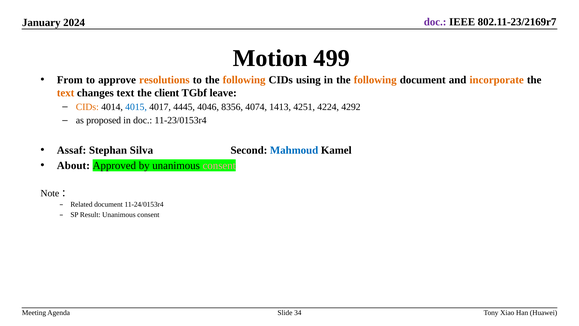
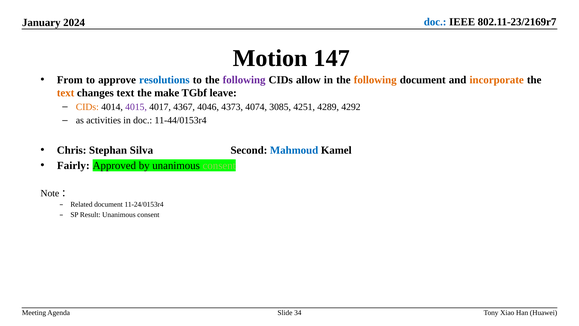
doc at (435, 22) colour: purple -> blue
499: 499 -> 147
resolutions colour: orange -> blue
following at (244, 80) colour: orange -> purple
using: using -> allow
client: client -> make
4015 colour: blue -> purple
4445: 4445 -> 4367
8356: 8356 -> 4373
1413: 1413 -> 3085
4224: 4224 -> 4289
proposed: proposed -> activities
11-23/0153r4: 11-23/0153r4 -> 11-44/0153r4
Assaf: Assaf -> Chris
About: About -> Fairly
consent at (219, 165) colour: pink -> light green
